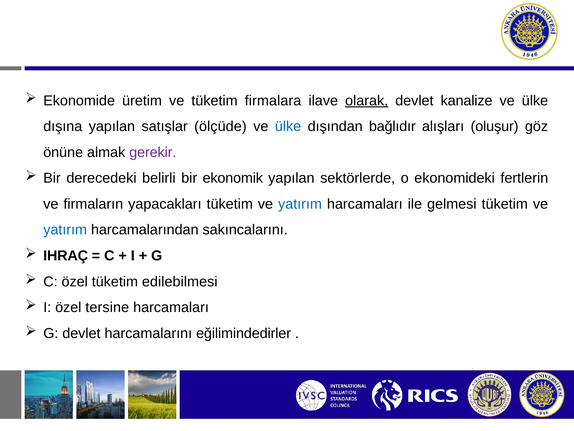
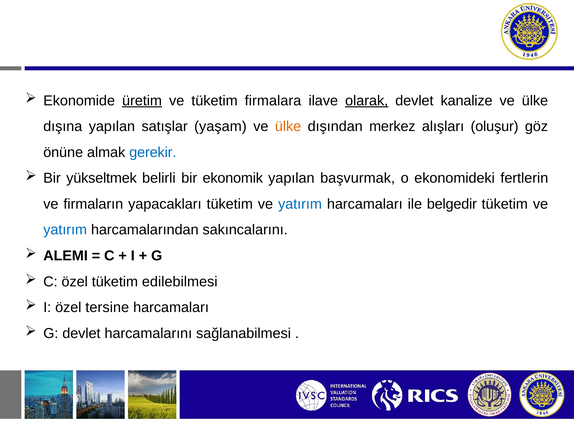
üretim underline: none -> present
ölçüde: ölçüde -> yaşam
ülke at (288, 126) colour: blue -> orange
bağlıdır: bağlıdır -> merkez
gerekir colour: purple -> blue
derecedeki: derecedeki -> yükseltmek
sektörlerde: sektörlerde -> başvurmak
gelmesi: gelmesi -> belgedir
IHRAÇ: IHRAÇ -> ALEMI
eğilimindedirler: eğilimindedirler -> sağlanabilmesi
